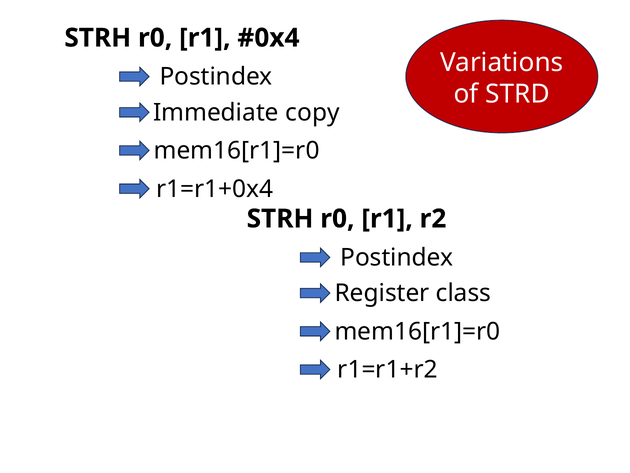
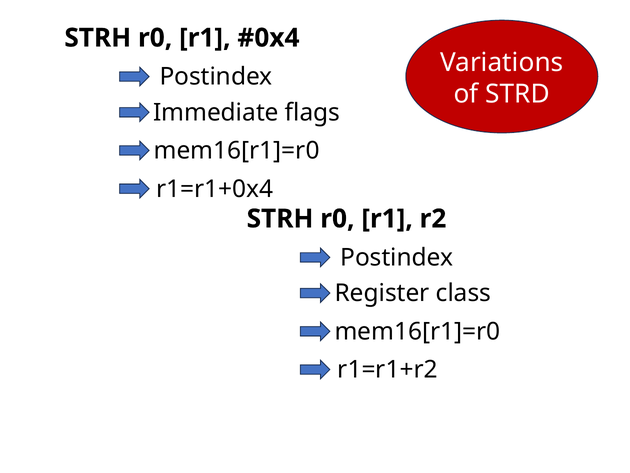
copy: copy -> flags
